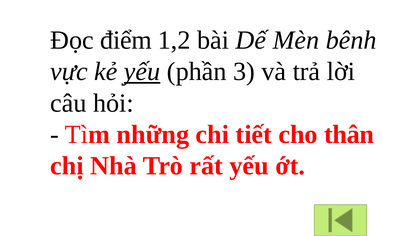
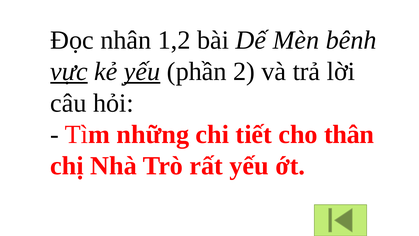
điểm: điểm -> nhân
vực underline: none -> present
3: 3 -> 2
